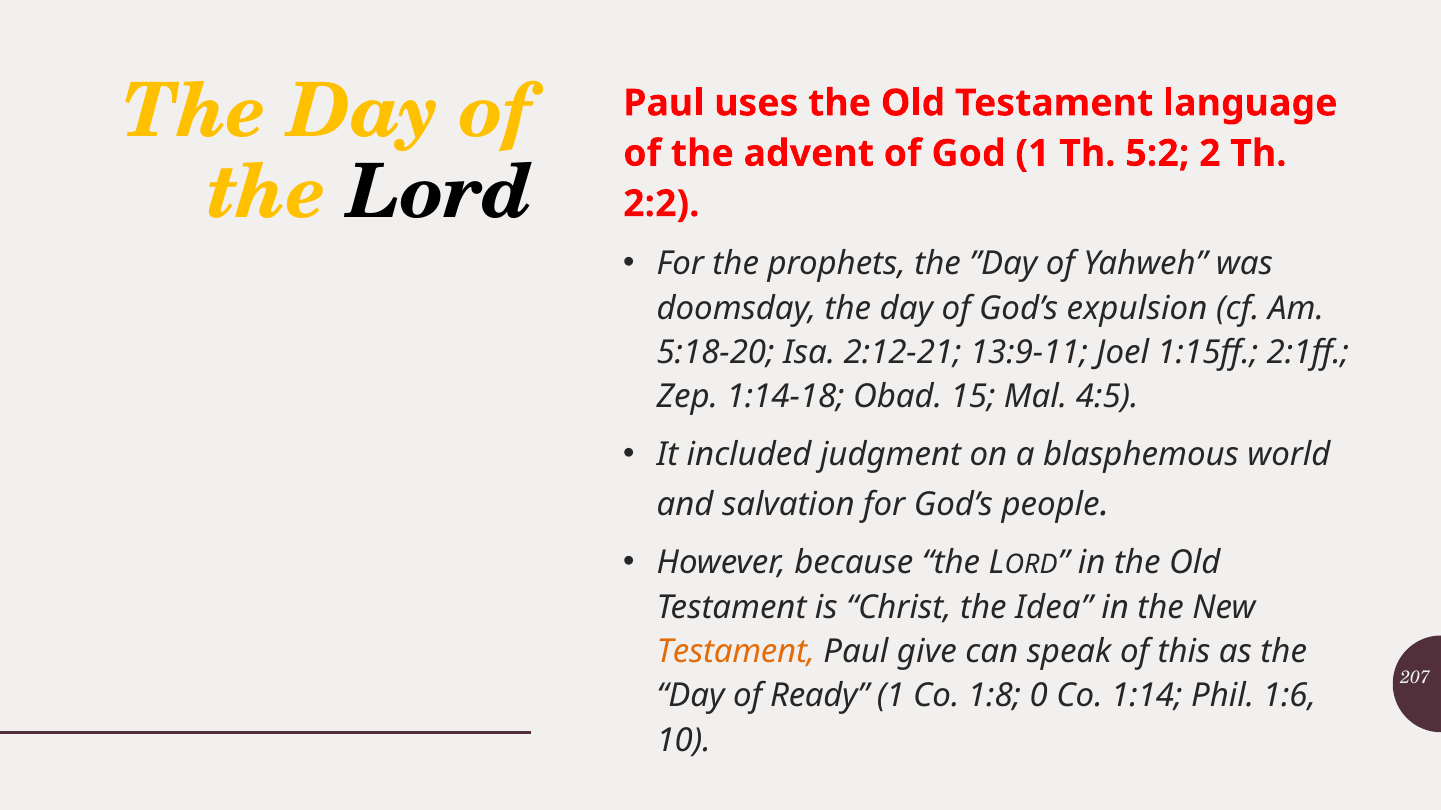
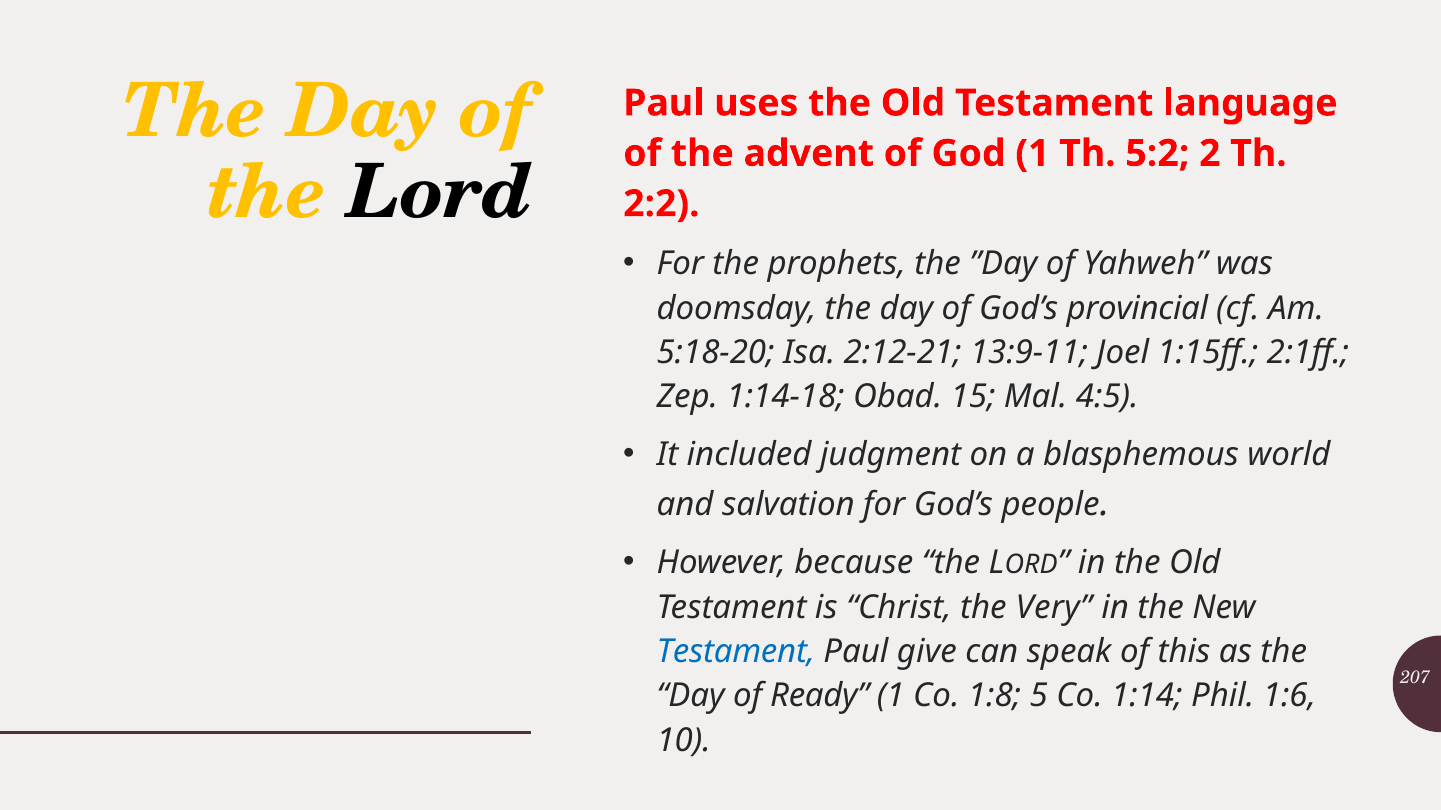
expulsion: expulsion -> provincial
Idea: Idea -> Very
Testament at (736, 652) colour: orange -> blue
0: 0 -> 5
